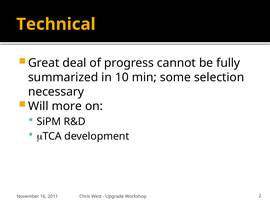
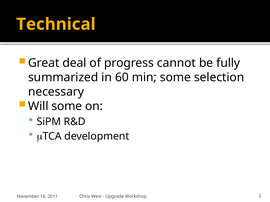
10: 10 -> 60
Will more: more -> some
